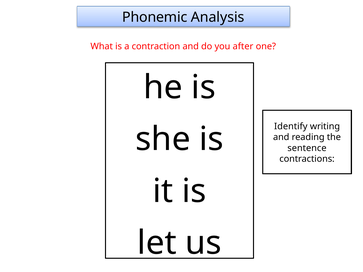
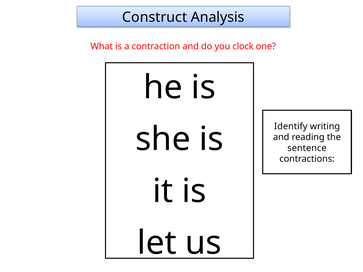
Phonemic: Phonemic -> Construct
after: after -> clock
